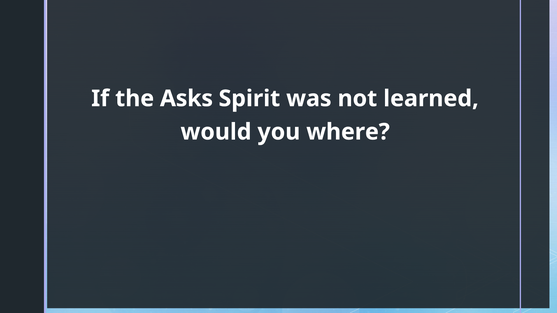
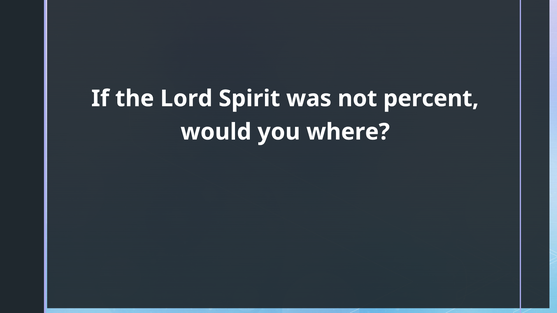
Asks: Asks -> Lord
learned: learned -> percent
